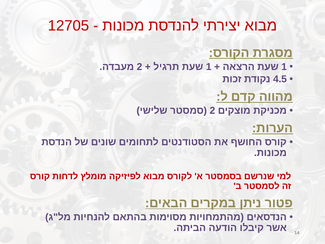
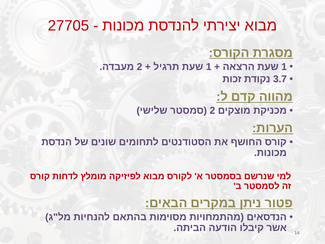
12705: 12705 -> 27705
4.5: 4.5 -> 3.7
